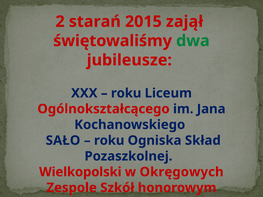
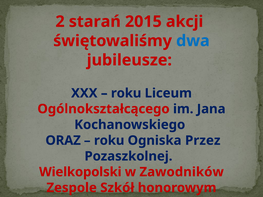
zajął: zajął -> akcji
dwa colour: green -> blue
SAŁO: SAŁO -> ORAZ
Skład: Skład -> Przez
Okręgowych: Okręgowych -> Zawodników
